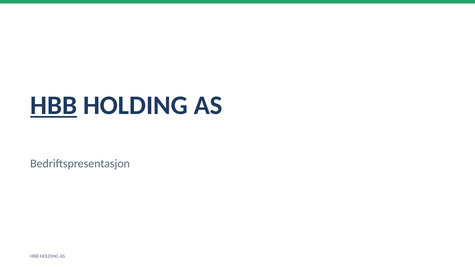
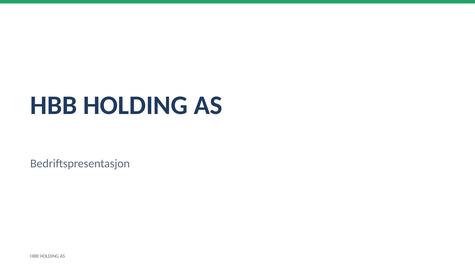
HBB at (54, 105) underline: present -> none
